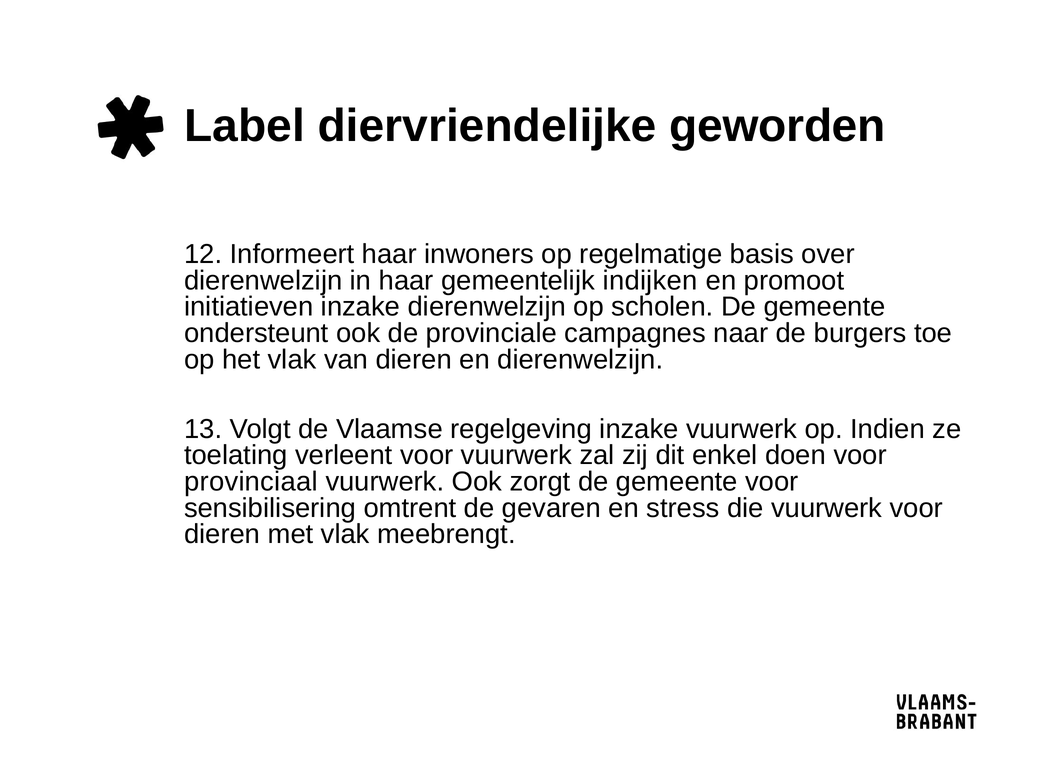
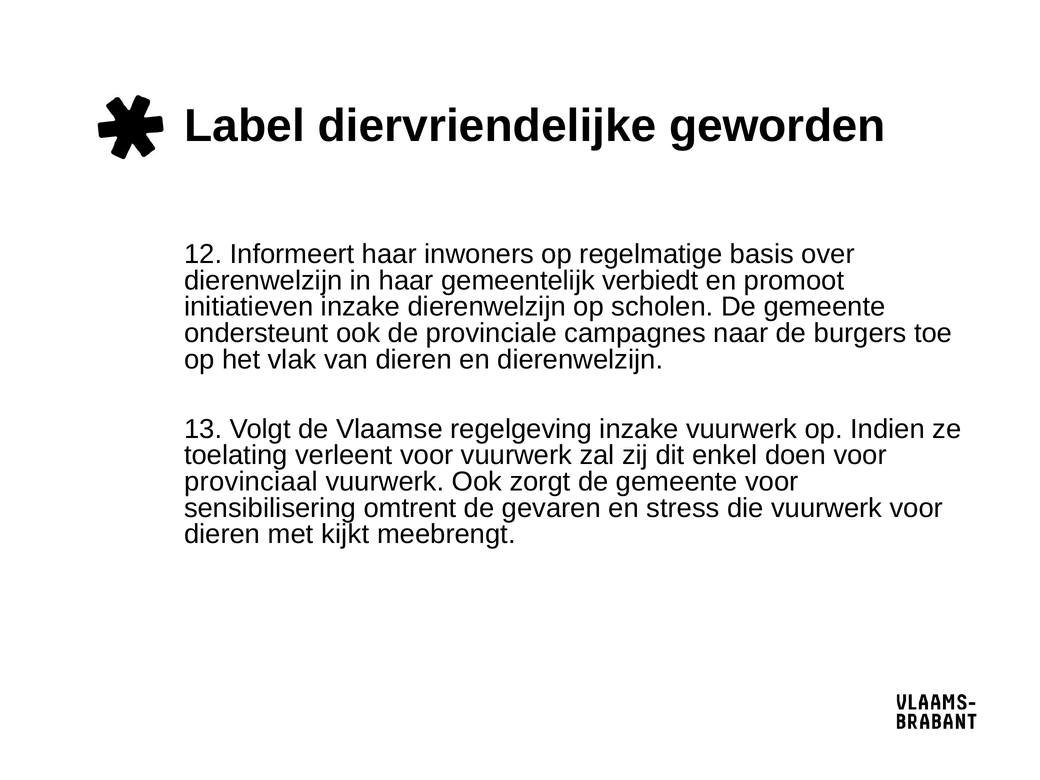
indijken: indijken -> verbiedt
met vlak: vlak -> kijkt
